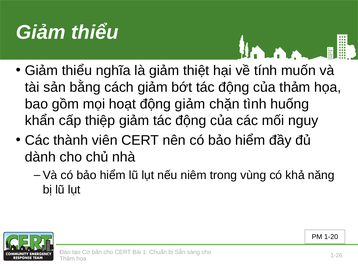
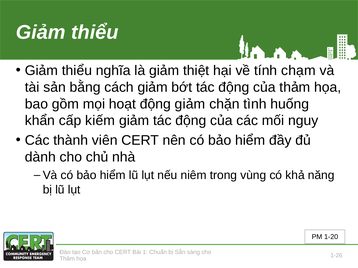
muốn: muốn -> chạm
thiệp: thiệp -> kiếm
